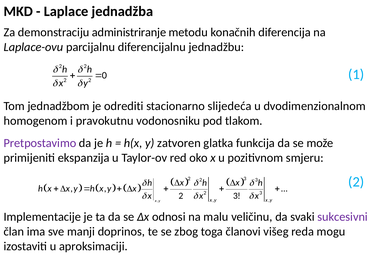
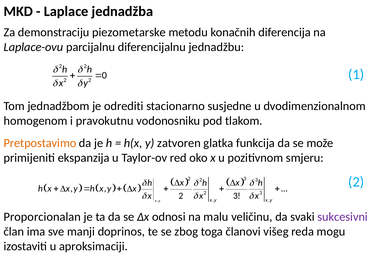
administriranje: administriranje -> piezometarske
slijedeća: slijedeća -> susjedne
Pretpostavimo colour: purple -> orange
Implementacije: Implementacije -> Proporcionalan
